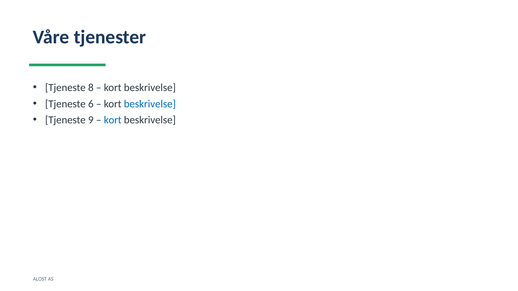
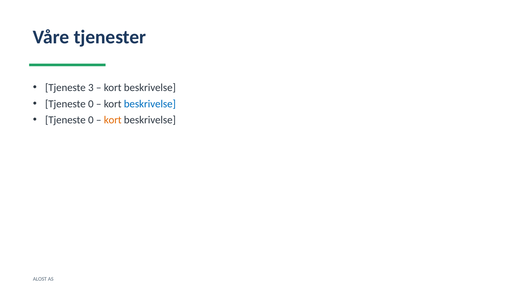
8: 8 -> 3
6 at (91, 104): 6 -> 0
9 at (91, 120): 9 -> 0
kort at (113, 120) colour: blue -> orange
